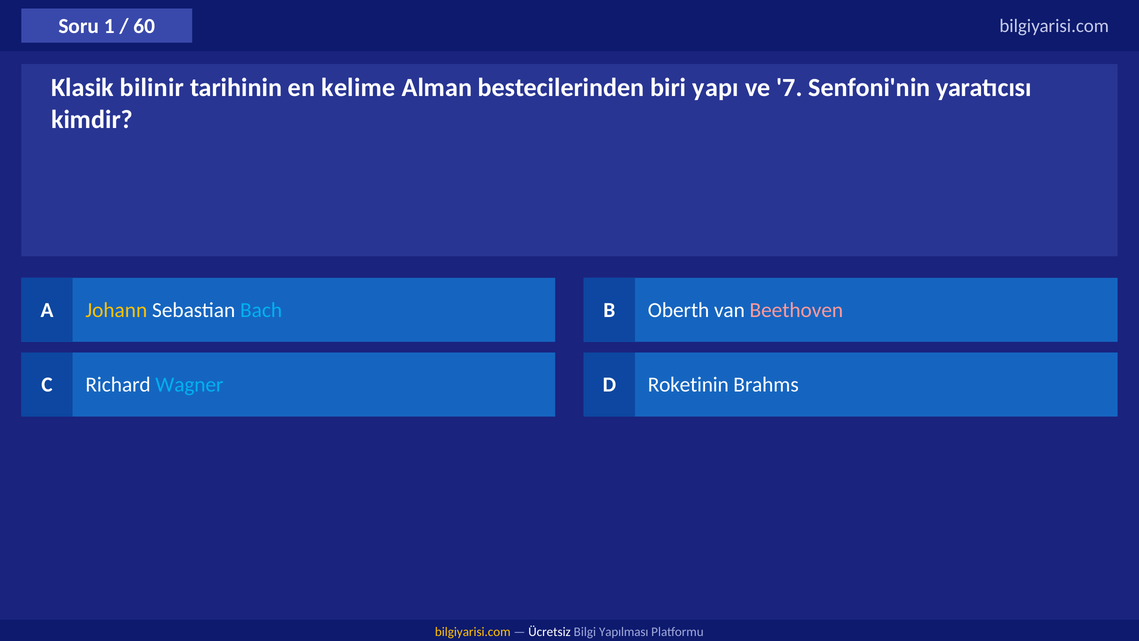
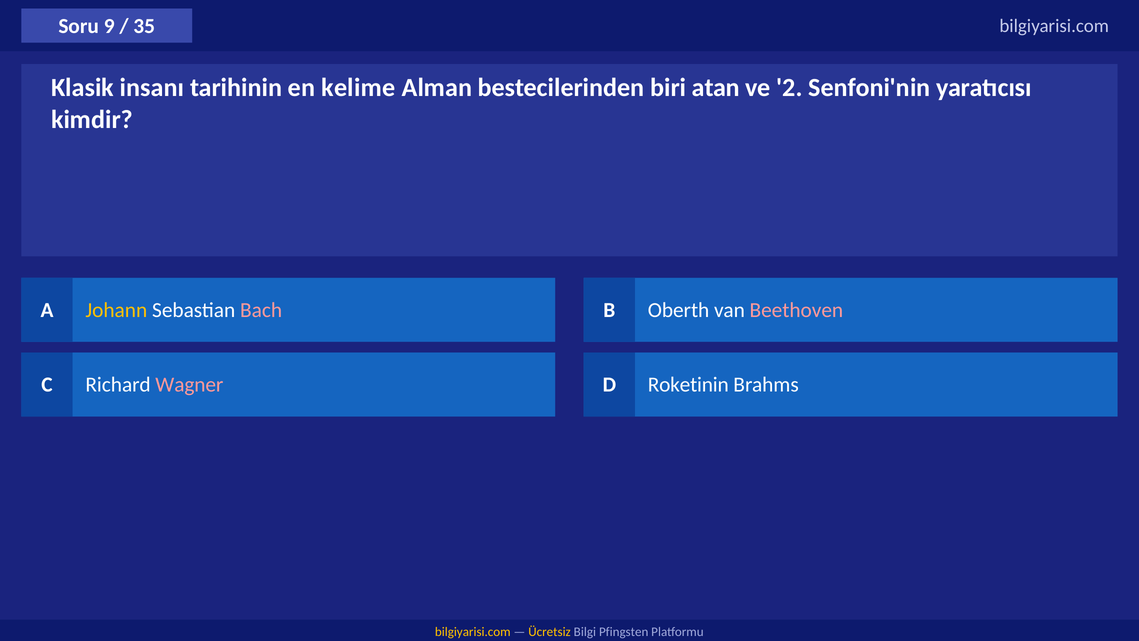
1: 1 -> 9
60: 60 -> 35
bilinir: bilinir -> insanı
yapı: yapı -> atan
7: 7 -> 2
Bach colour: light blue -> pink
Wagner colour: light blue -> pink
Ücretsiz colour: white -> yellow
Yapılması: Yapılması -> Pfingsten
